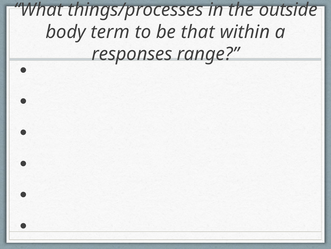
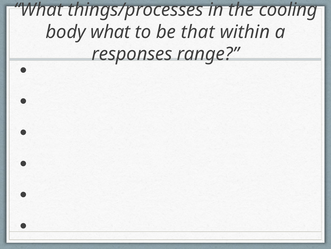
outside: outside -> cooling
body term: term -> what
